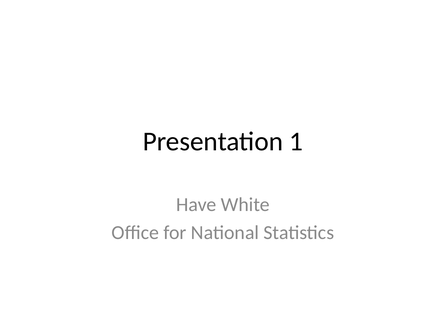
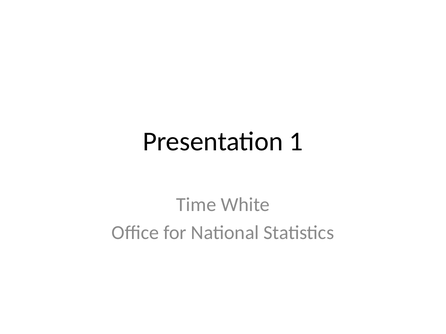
Have: Have -> Time
